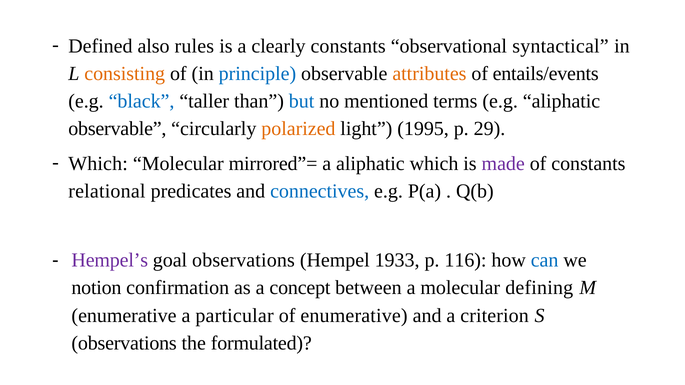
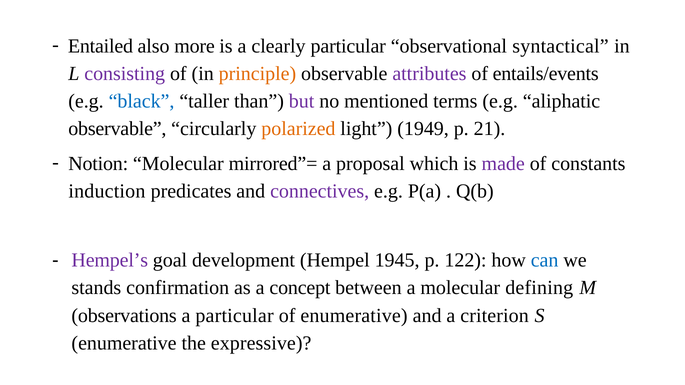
Defined: Defined -> Entailed
rules: rules -> more
clearly constants: constants -> particular
consisting colour: orange -> purple
principle colour: blue -> orange
attributes colour: orange -> purple
but colour: blue -> purple
1995: 1995 -> 1949
29: 29 -> 21
Which at (98, 164): Which -> Notion
a aliphatic: aliphatic -> proposal
relational: relational -> induction
connectives colour: blue -> purple
goal observations: observations -> development
1933: 1933 -> 1945
116: 116 -> 122
notion: notion -> stands
enumerative at (124, 316): enumerative -> observations
observations at (124, 343): observations -> enumerative
formulated: formulated -> expressive
